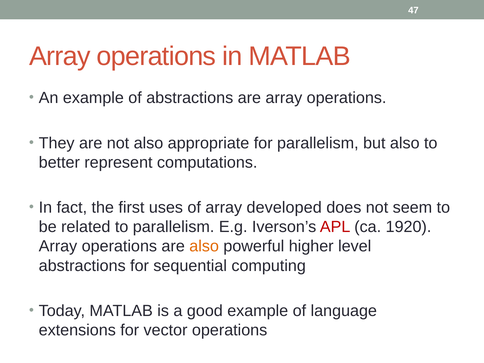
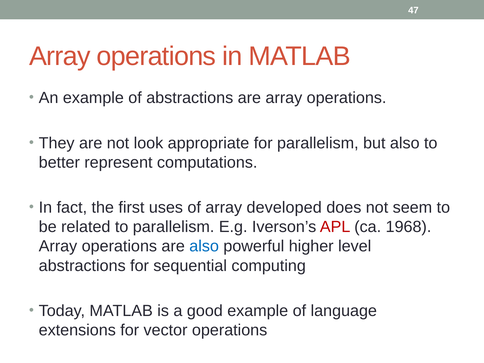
not also: also -> look
1920: 1920 -> 1968
also at (204, 246) colour: orange -> blue
